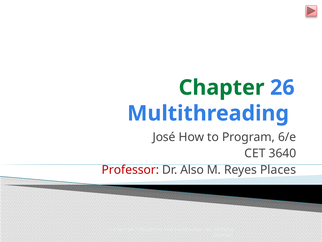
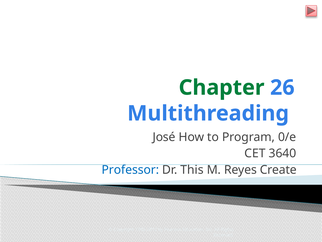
6/e: 6/e -> 0/e
Professor colour: red -> blue
Also: Also -> This
Places: Places -> Create
